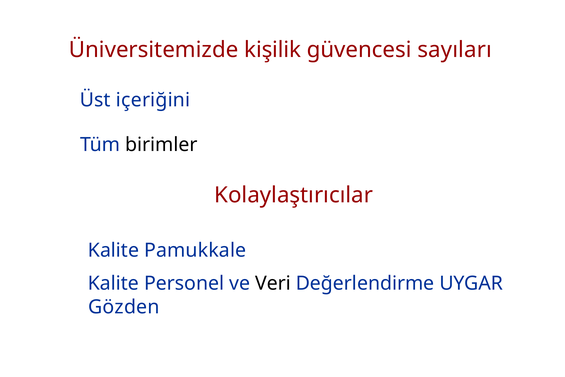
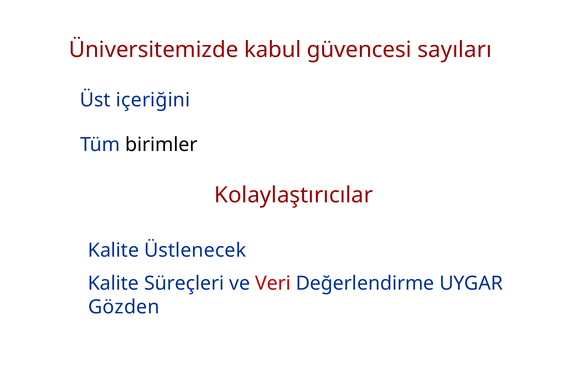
kişilik: kişilik -> kabul
Pamukkale: Pamukkale -> Üstlenecek
Personel: Personel -> Süreçleri
Veri colour: black -> red
